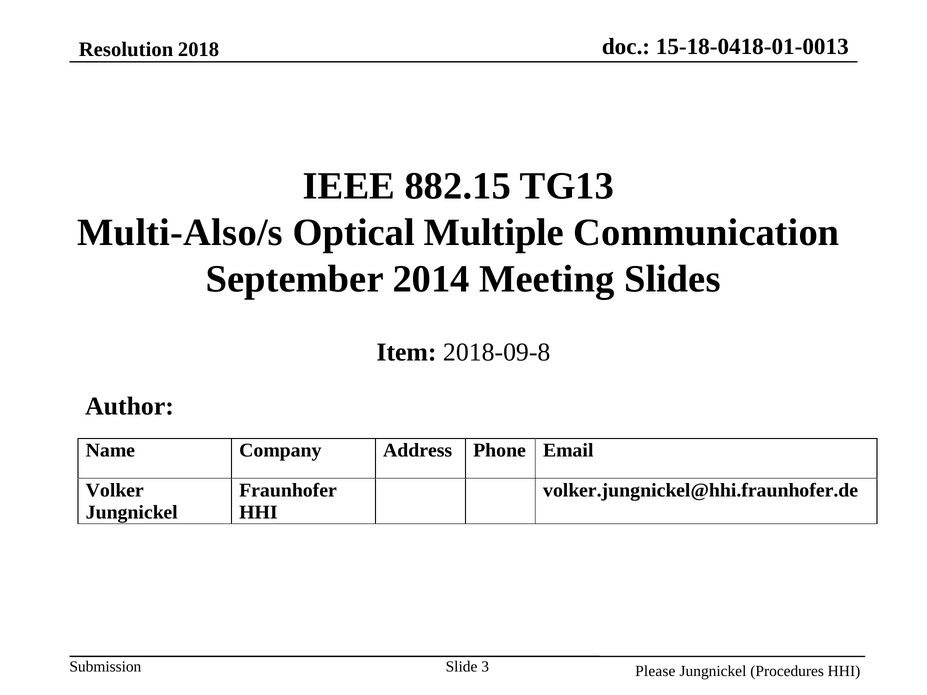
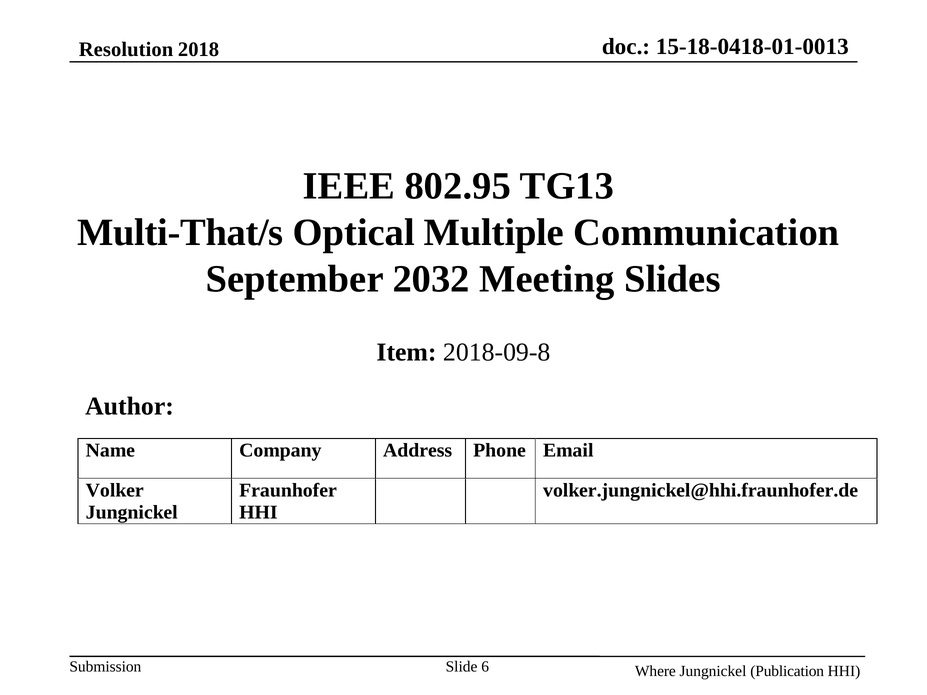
882.15: 882.15 -> 802.95
Multi-Also/s: Multi-Also/s -> Multi-That/s
2014: 2014 -> 2032
3: 3 -> 6
Please: Please -> Where
Procedures: Procedures -> Publication
